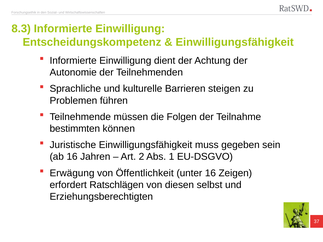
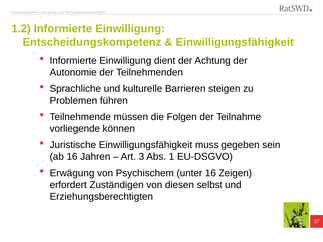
8.3: 8.3 -> 1.2
bestimmten: bestimmten -> vorliegende
2: 2 -> 3
Öffentlichkeit: Öffentlichkeit -> Psychischem
Ratschlägen: Ratschlägen -> Zuständigen
